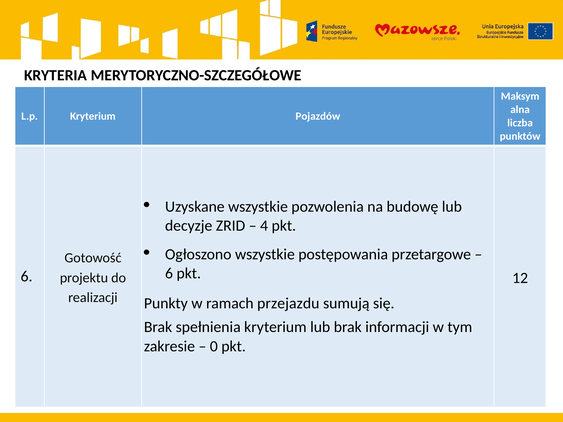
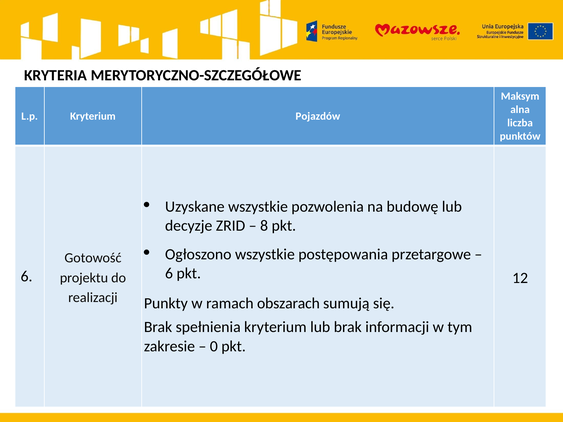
4: 4 -> 8
przejazdu: przejazdu -> obszarach
